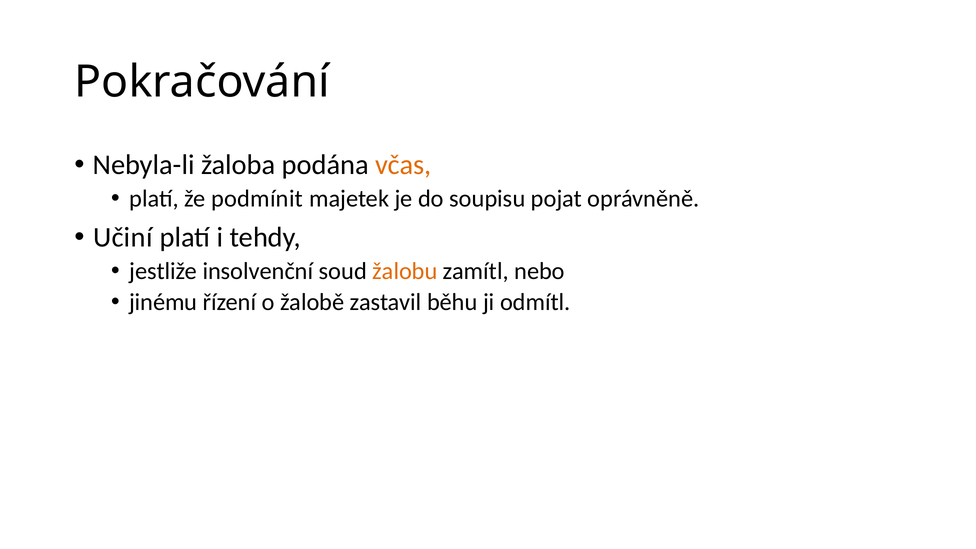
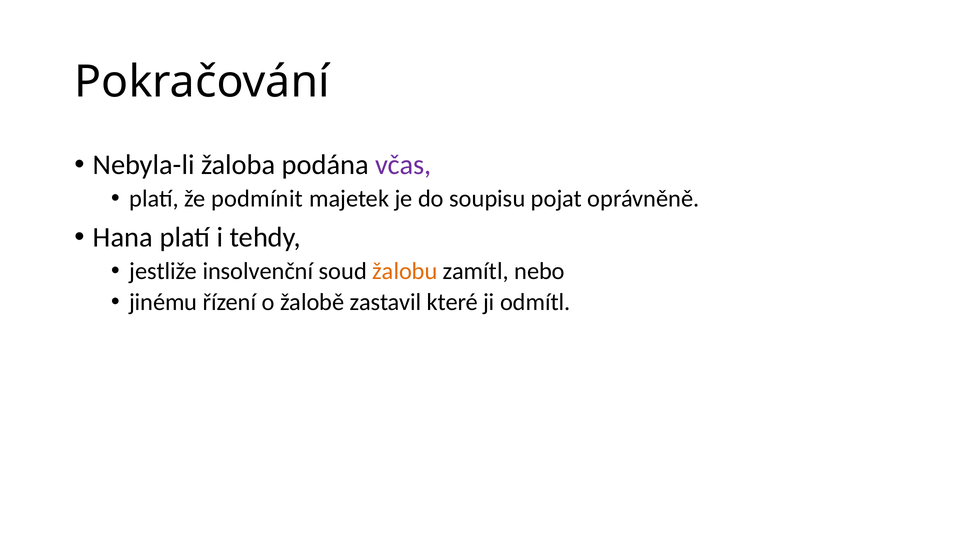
včas colour: orange -> purple
Učiní: Učiní -> Hana
běhu: běhu -> které
